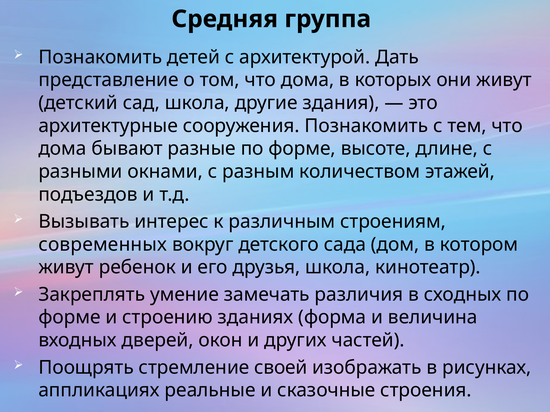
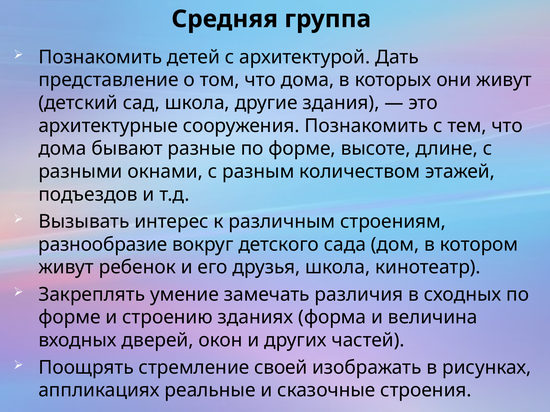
современных: современных -> разнообразие
